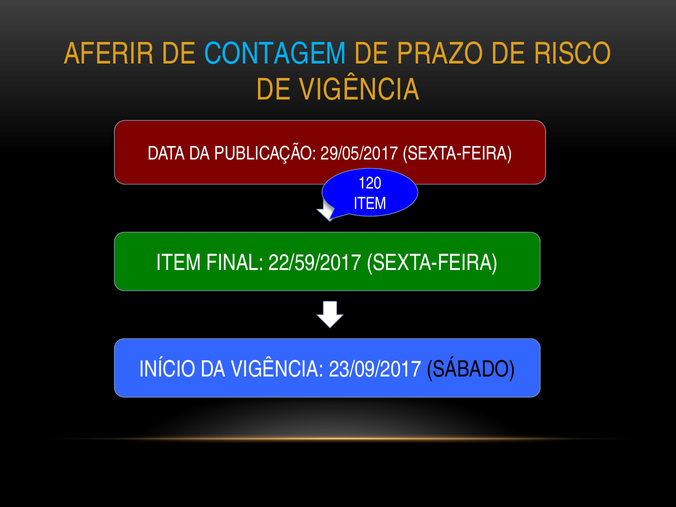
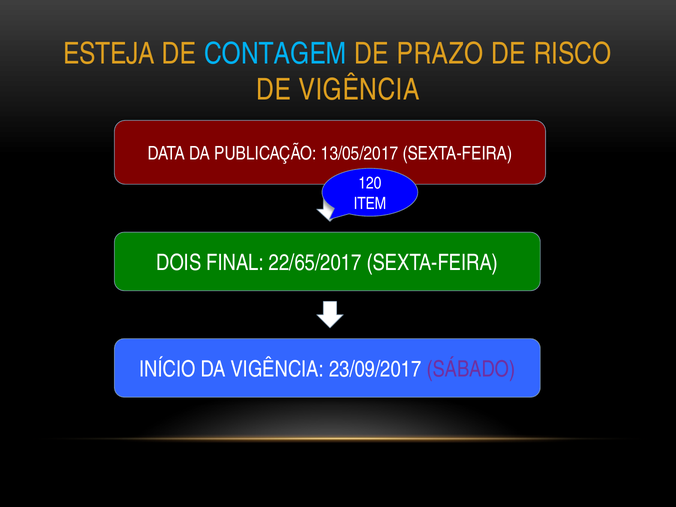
AFERIR: AFERIR -> ESTEJA
29/05/2017: 29/05/2017 -> 13/05/2017
ITEM at (179, 263): ITEM -> DOIS
22/59/2017: 22/59/2017 -> 22/65/2017
SÁBADO colour: black -> purple
